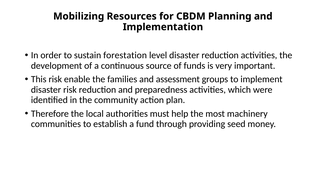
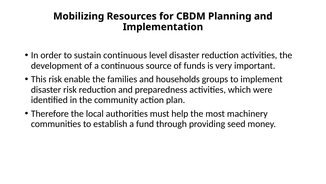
sustain forestation: forestation -> continuous
assessment: assessment -> households
